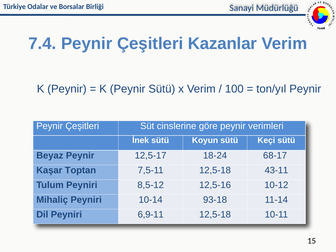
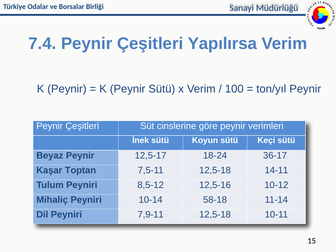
Kazanlar: Kazanlar -> Yapılırsa
68-17: 68-17 -> 36-17
43-11: 43-11 -> 14-11
93-18: 93-18 -> 58-18
6,9-11: 6,9-11 -> 7,9-11
